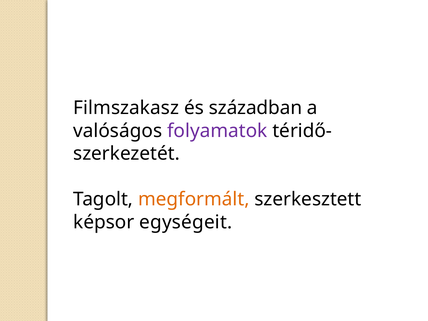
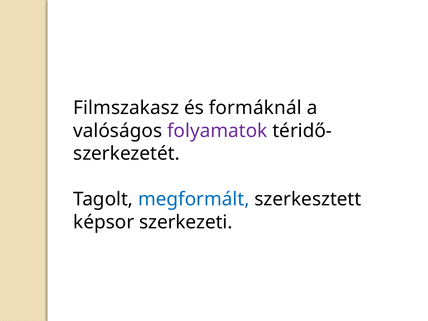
században: században -> formáknál
megformált colour: orange -> blue
egységeit: egységeit -> szerkezeti
